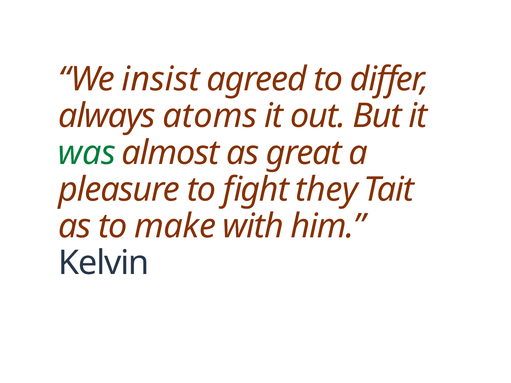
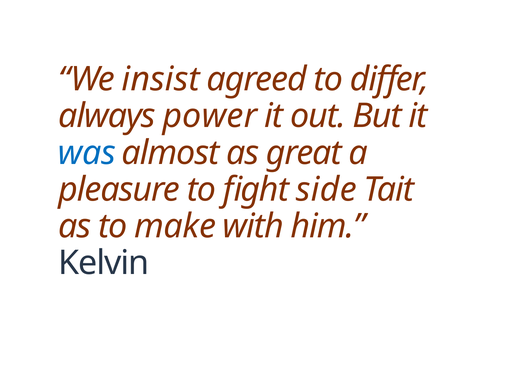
atoms: atoms -> power
was colour: green -> blue
they: they -> side
